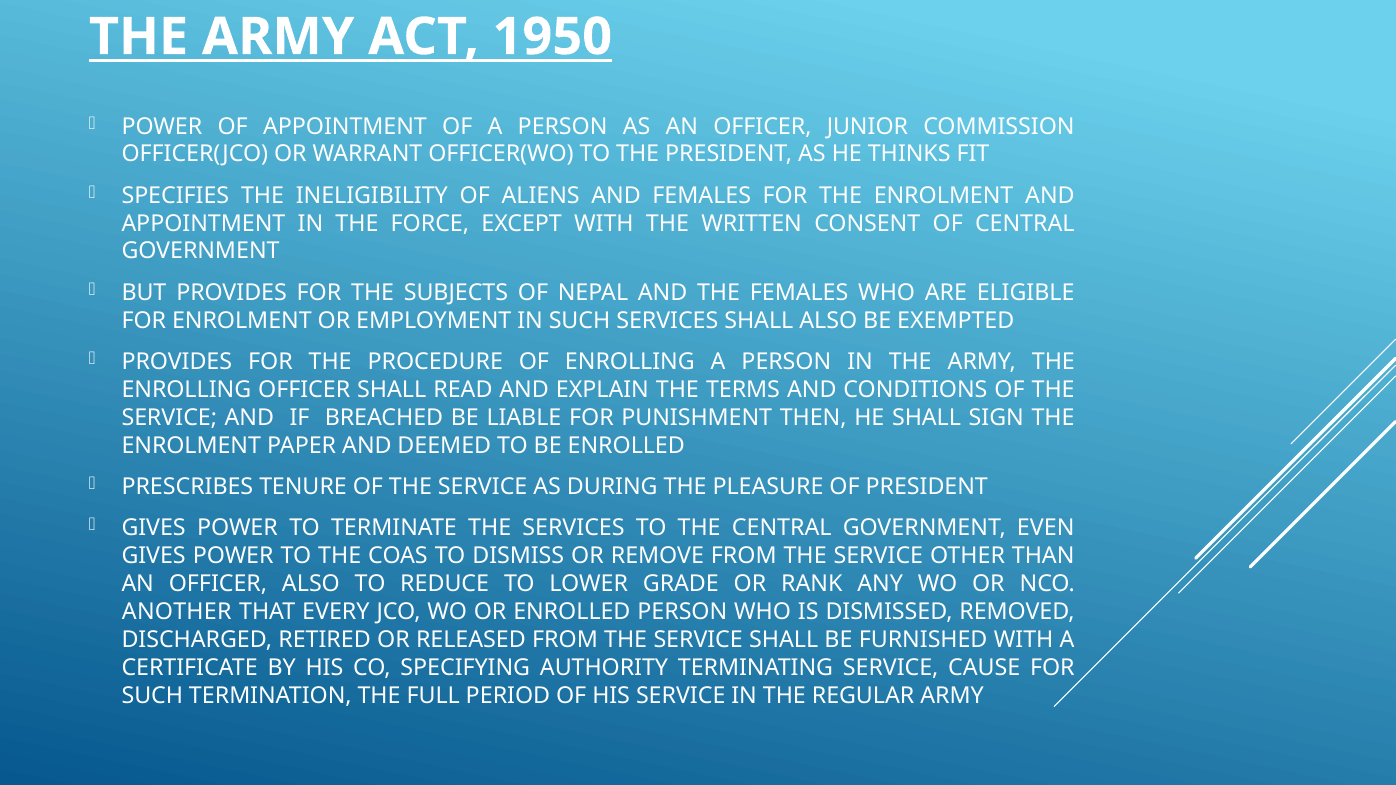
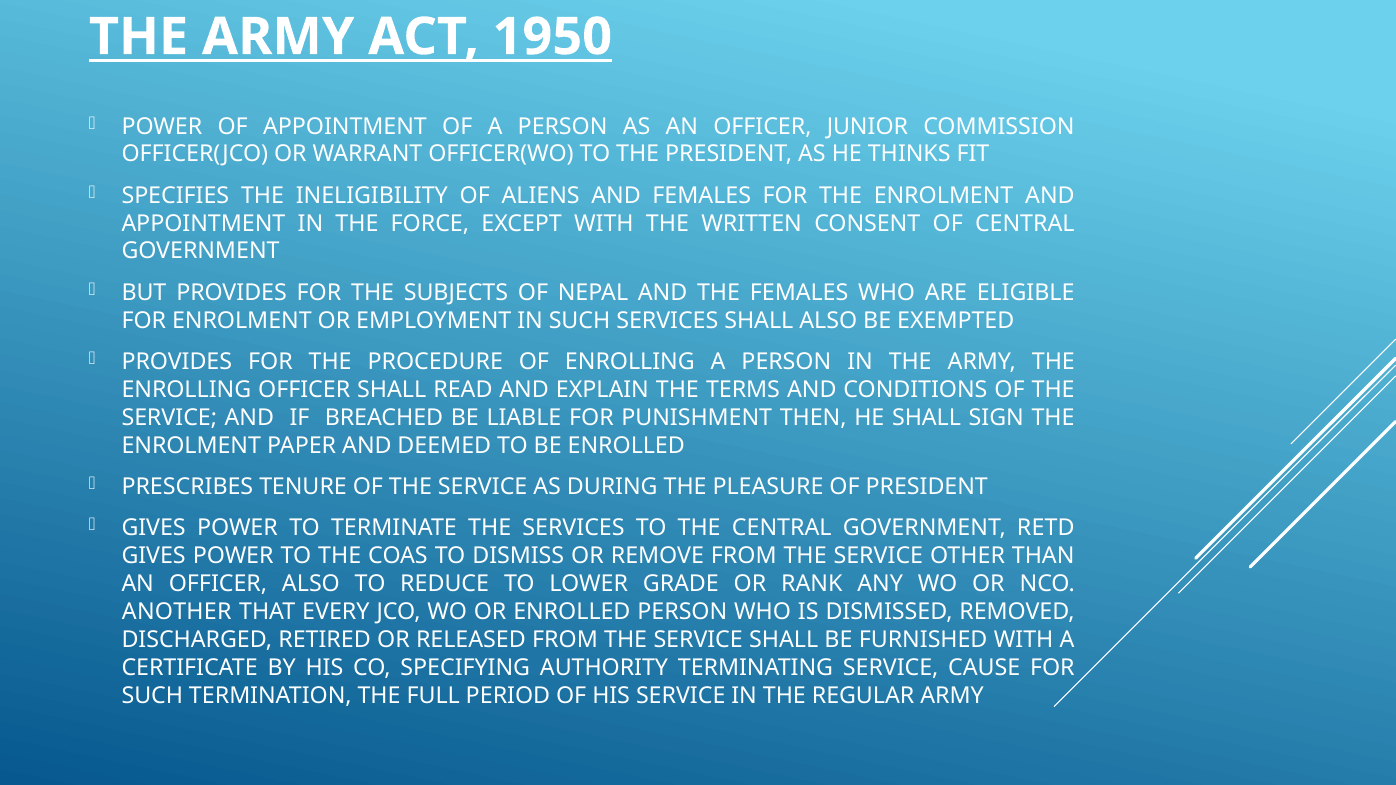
EVEN: EVEN -> RETD
